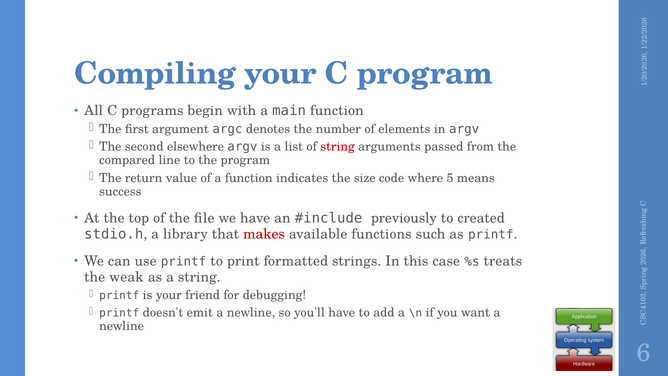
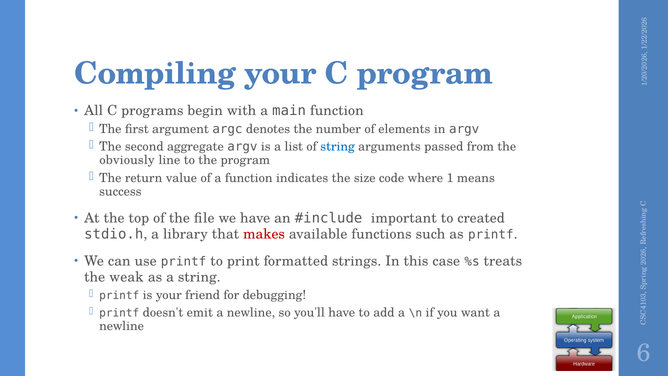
elsewhere: elsewhere -> aggregate
string at (338, 147) colour: red -> blue
compared: compared -> obviously
where 5: 5 -> 1
previously: previously -> important
